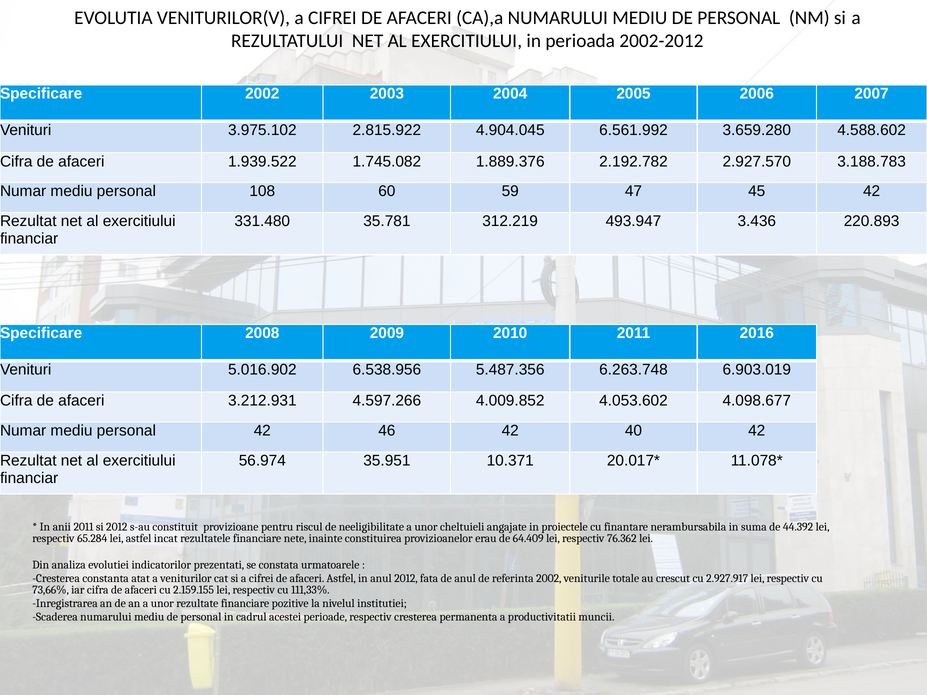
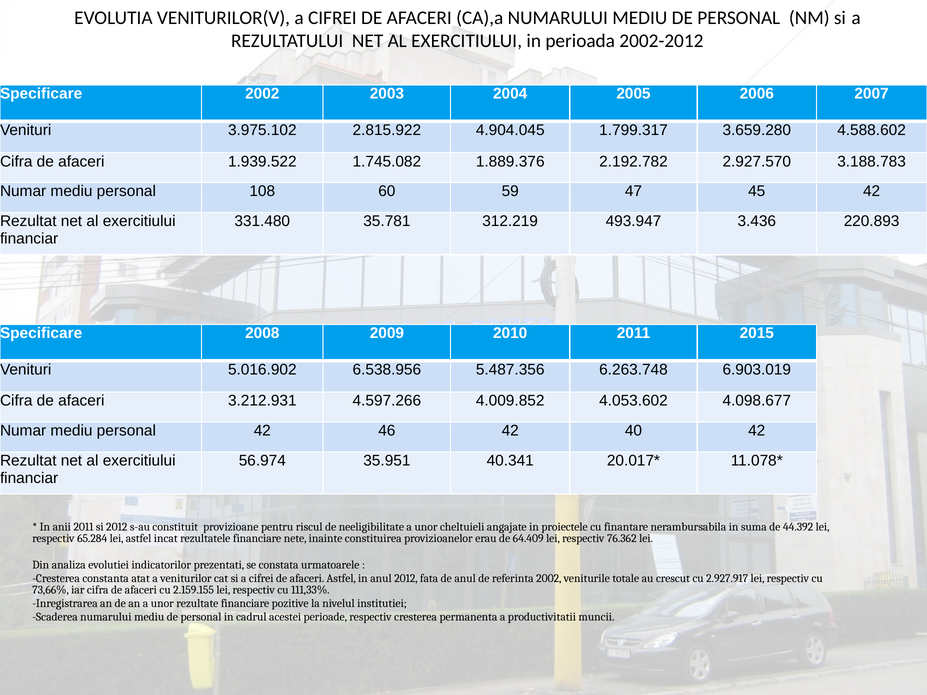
6.561.992: 6.561.992 -> 1.799.317
2016: 2016 -> 2015
10.371: 10.371 -> 40.341
